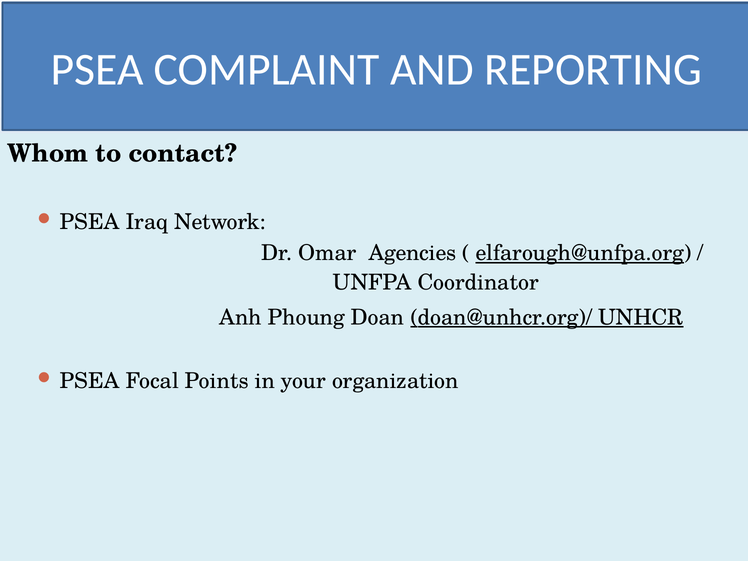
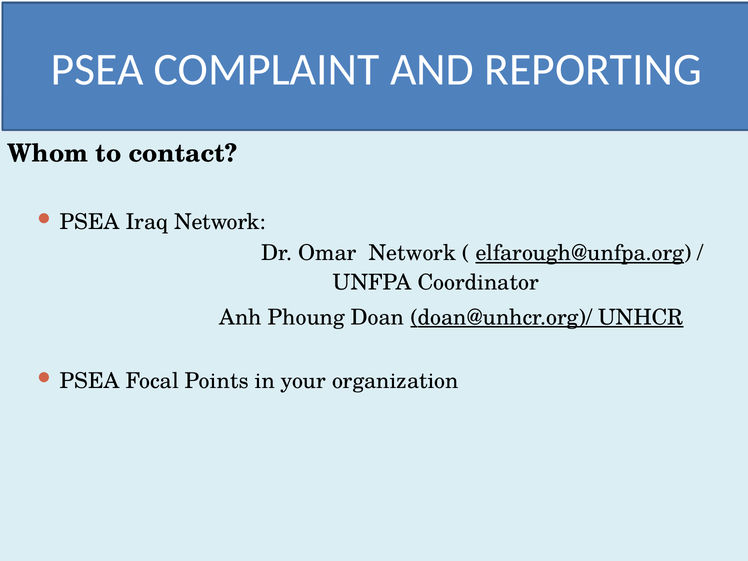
Omar Agencies: Agencies -> Network
